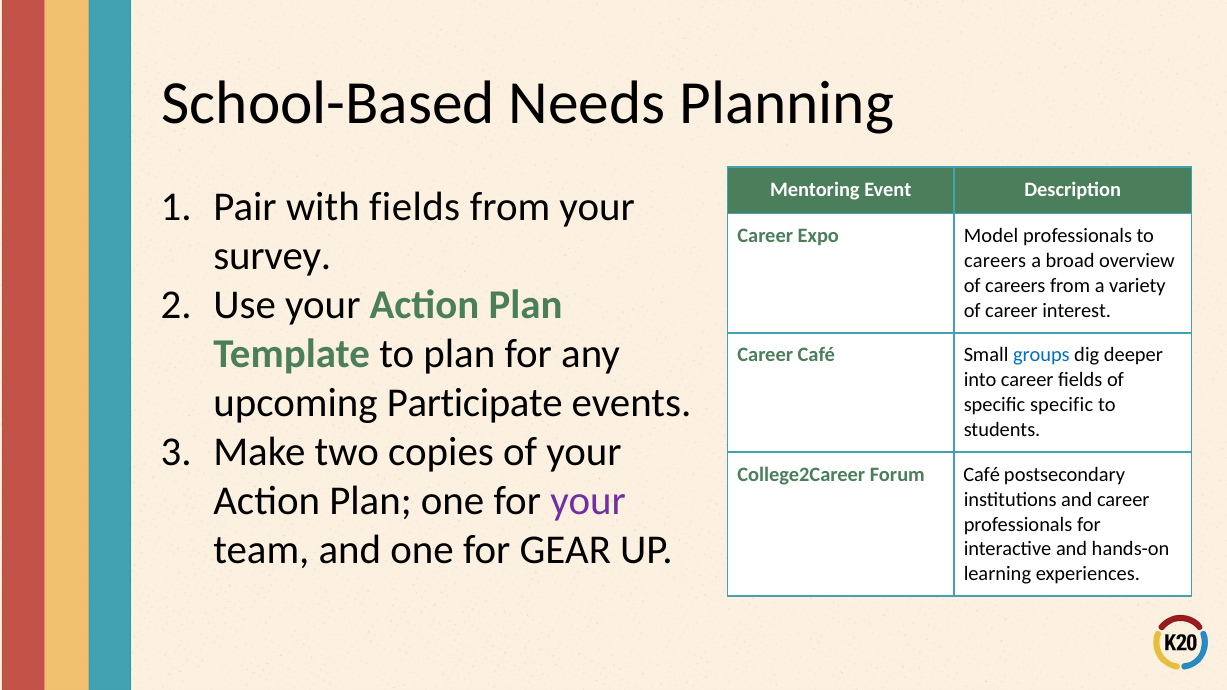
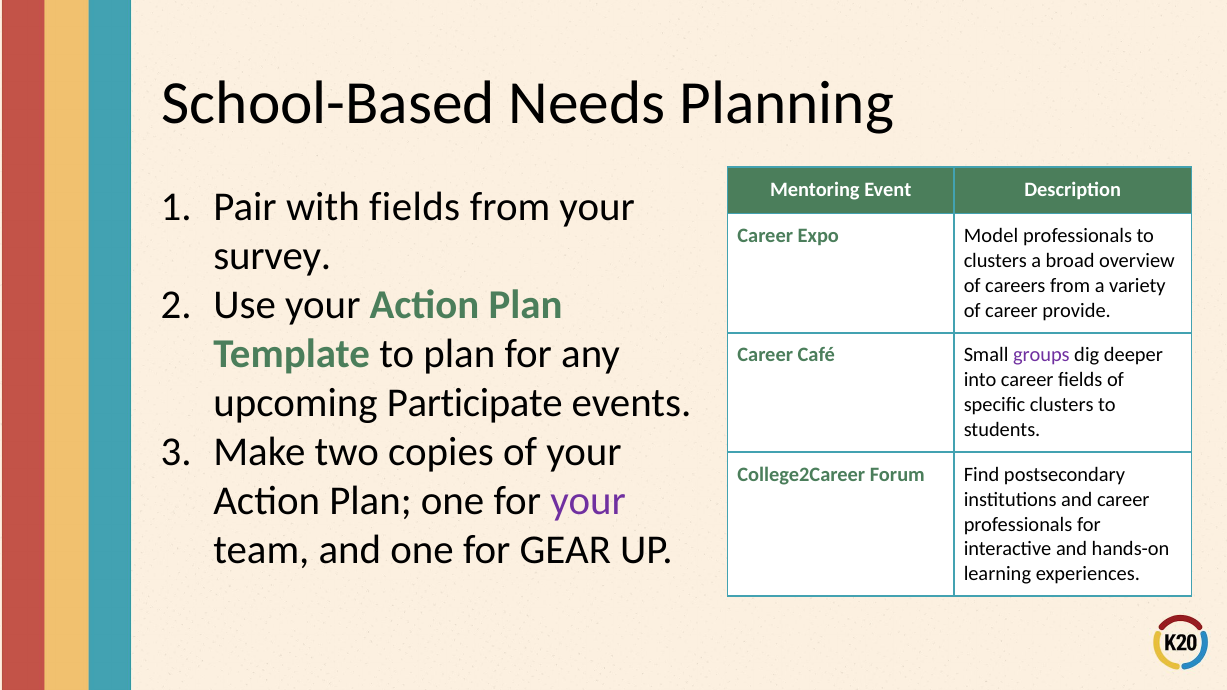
careers at (995, 261): careers -> clusters
interest: interest -> provide
groups colour: blue -> purple
specific specific: specific -> clusters
Forum Café: Café -> Find
